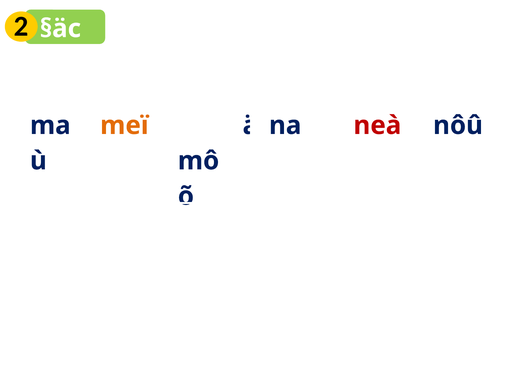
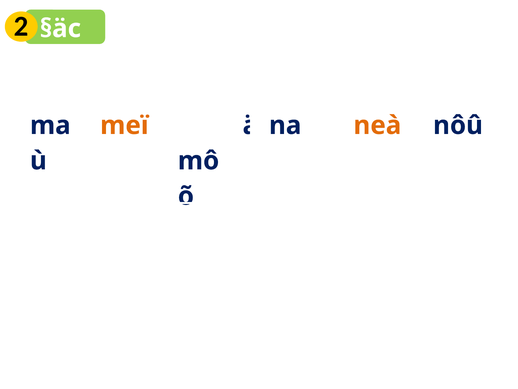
neà colour: red -> orange
